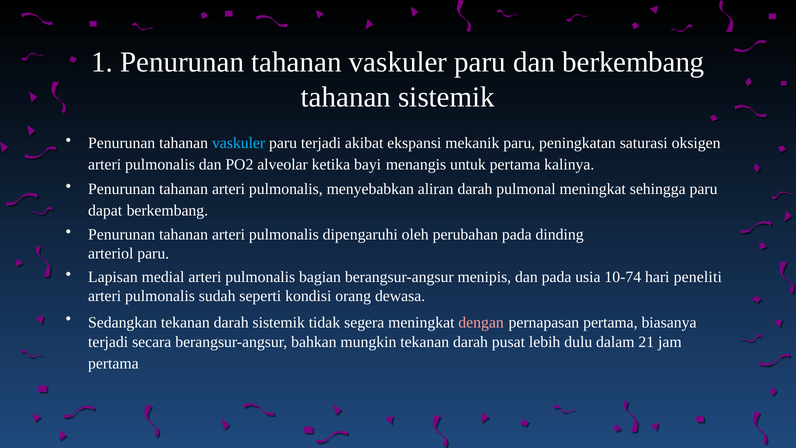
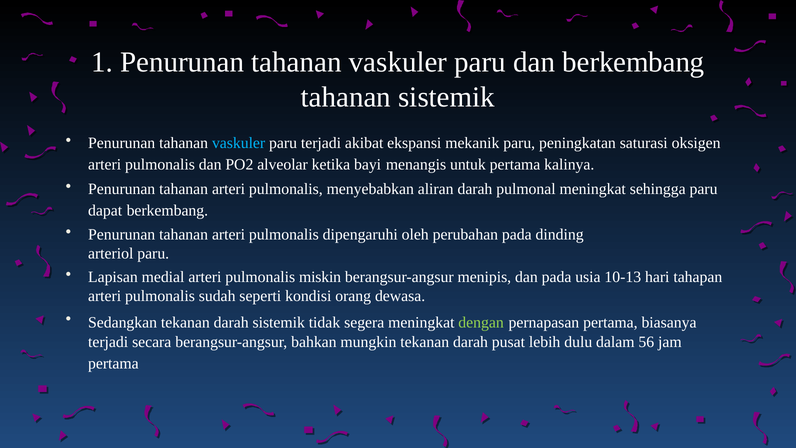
bagian: bagian -> miskin
10-74: 10-74 -> 10-13
peneliti: peneliti -> tahapan
dengan colour: pink -> light green
21: 21 -> 56
